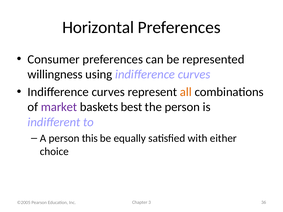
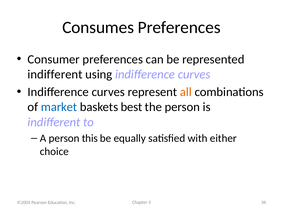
Horizontal: Horizontal -> Consumes
willingness at (55, 74): willingness -> indifferent
market colour: purple -> blue
